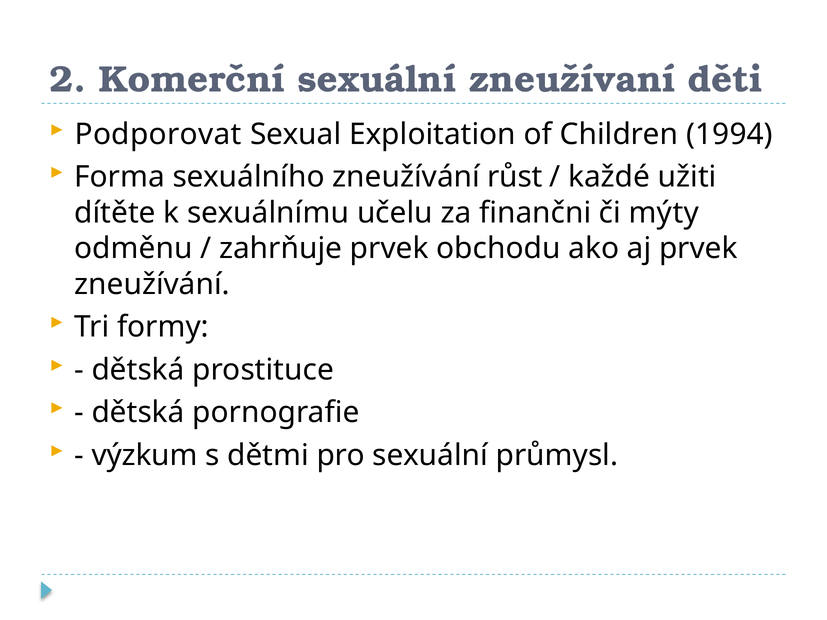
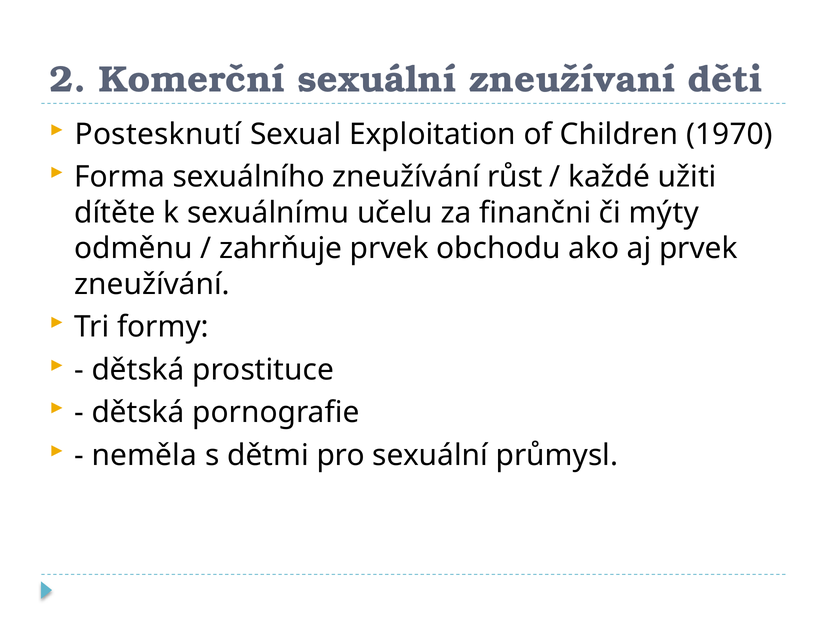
Podporovat: Podporovat -> Postesknutí
1994: 1994 -> 1970
výzkum: výzkum -> neměla
